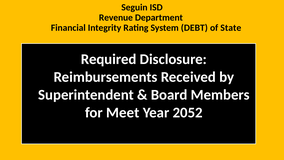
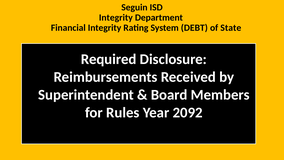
Revenue at (116, 18): Revenue -> Integrity
Meet: Meet -> Rules
2052: 2052 -> 2092
